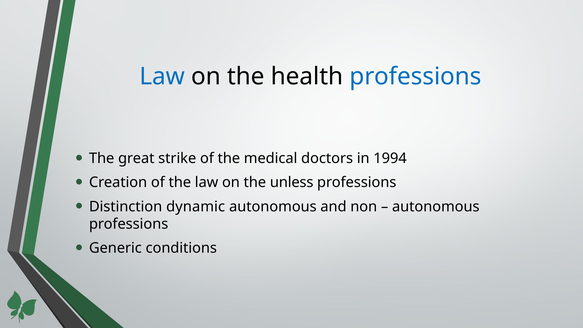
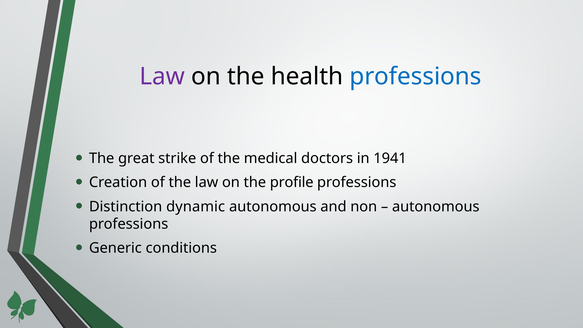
Law at (162, 76) colour: blue -> purple
1994: 1994 -> 1941
unless: unless -> profile
